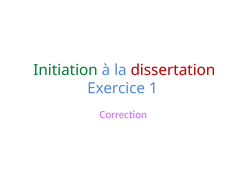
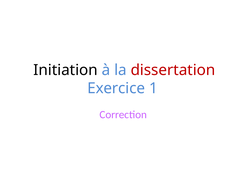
Initiation colour: green -> black
